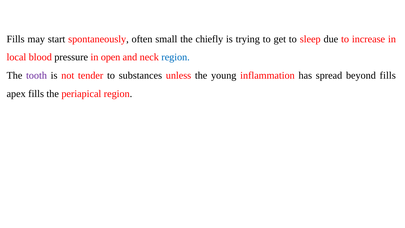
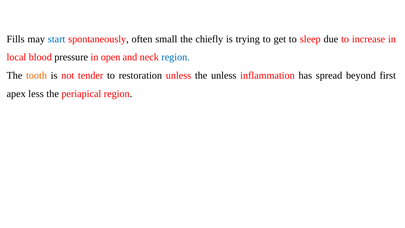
start colour: black -> blue
tooth colour: purple -> orange
substances: substances -> restoration
the young: young -> unless
beyond fills: fills -> first
apex fills: fills -> less
